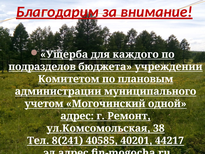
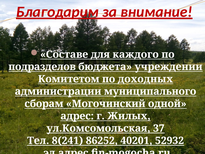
Ущерба: Ущерба -> Составе
плановым: плановым -> доходных
учетом: учетом -> сборам
Ремонт: Ремонт -> Жилых
38: 38 -> 37
40585: 40585 -> 86252
44217: 44217 -> 52932
